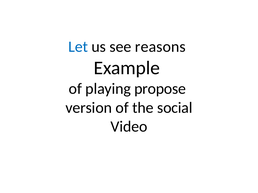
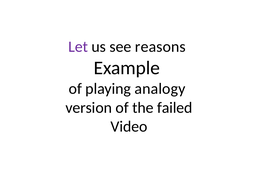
Let colour: blue -> purple
propose: propose -> analogy
social: social -> failed
